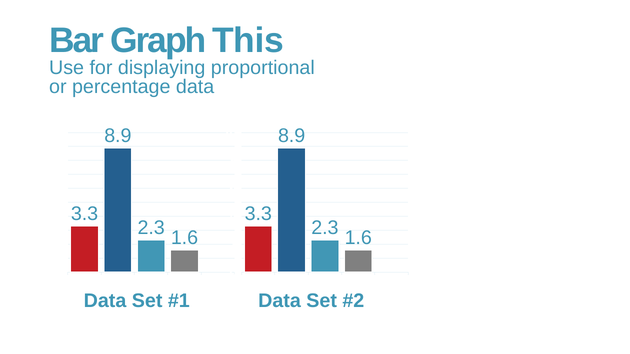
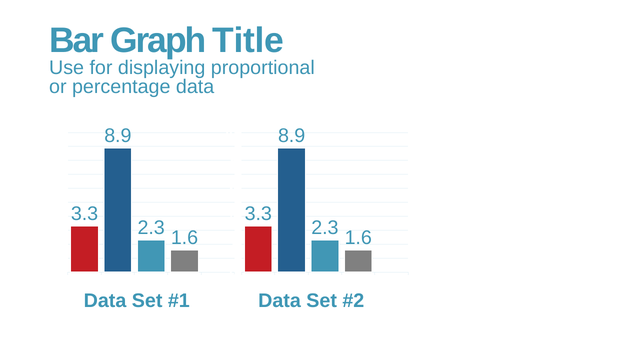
This: This -> Title
